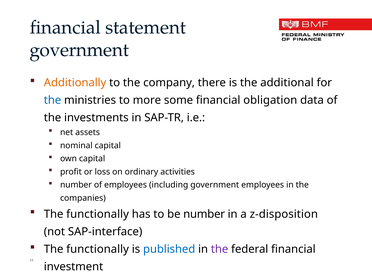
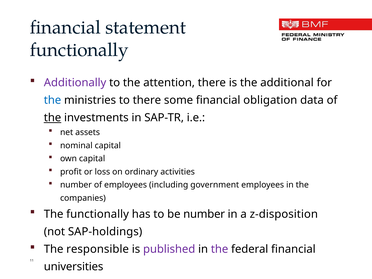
government at (79, 50): government -> functionally
Additionally colour: orange -> purple
company: company -> attention
to more: more -> there
the at (53, 118) underline: none -> present
SAP-interface: SAP-interface -> SAP-holdings
functionally at (98, 249): functionally -> responsible
published colour: blue -> purple
investment: investment -> universities
